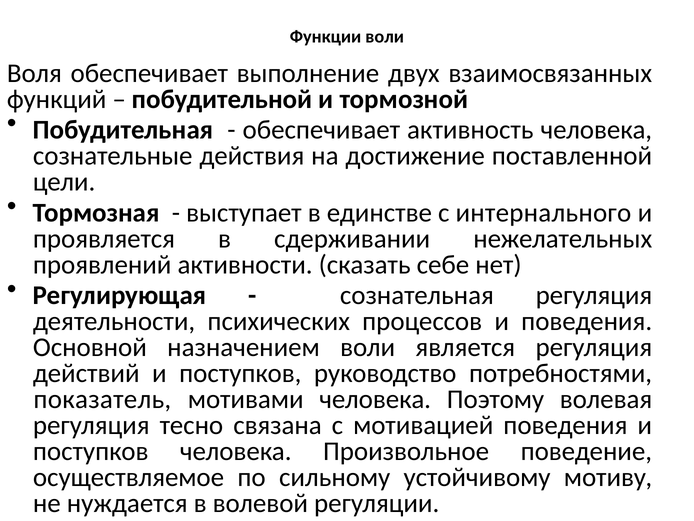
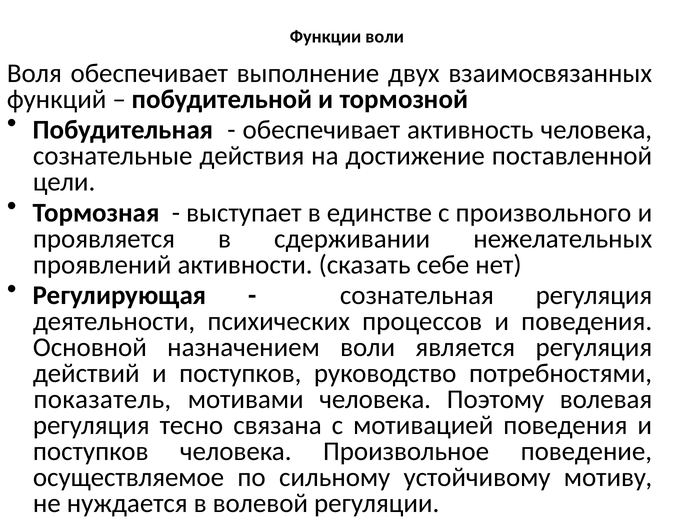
интернального: интернального -> произвольного
